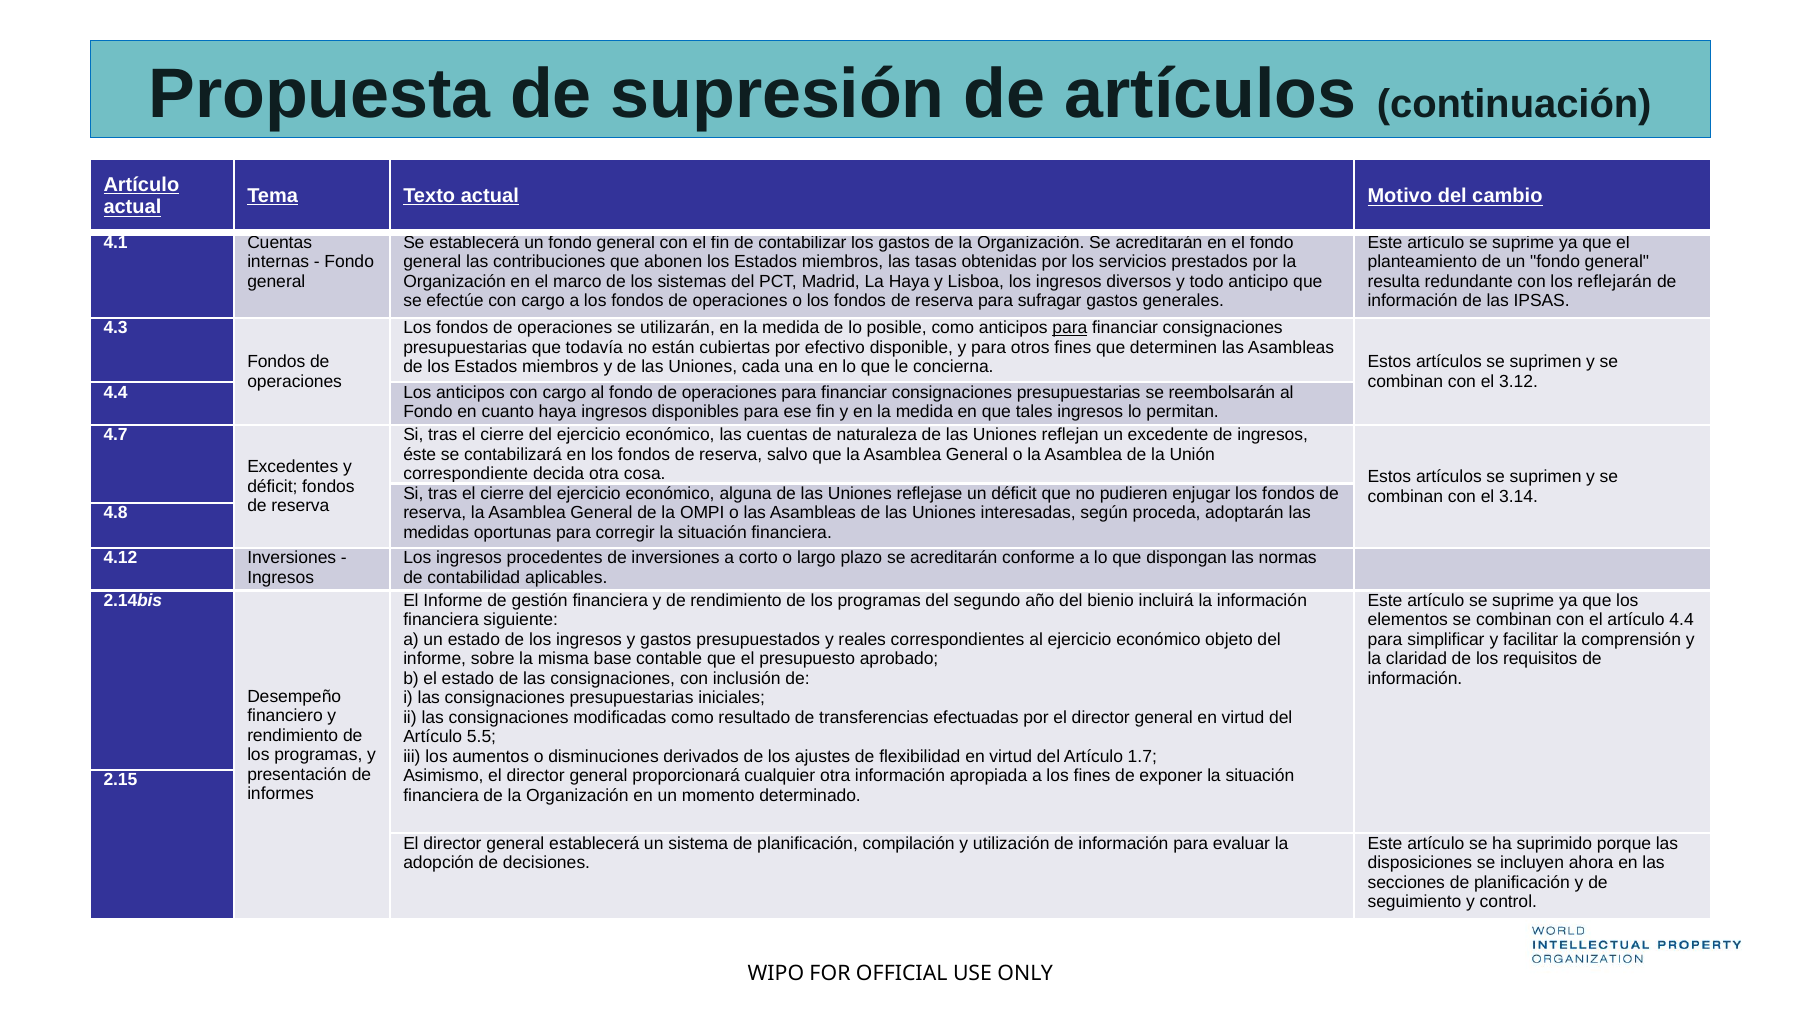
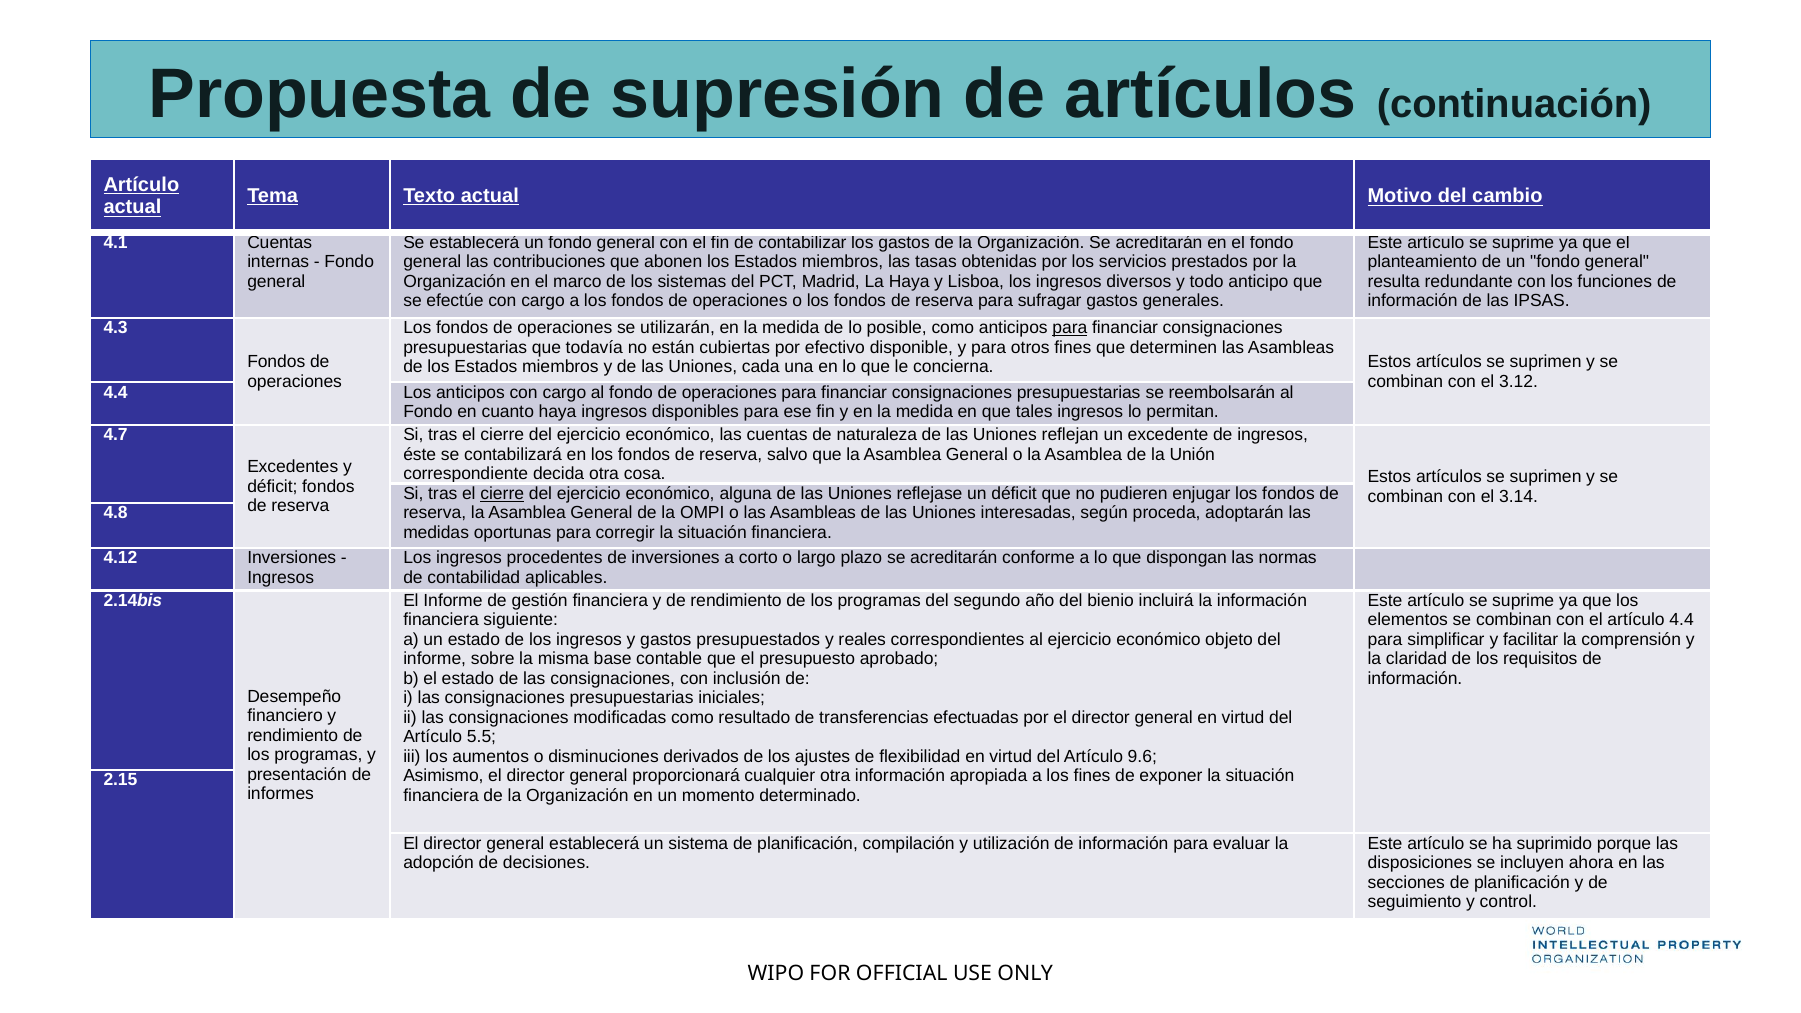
reflejarán: reflejarán -> funciones
cierre at (502, 494) underline: none -> present
1.7: 1.7 -> 9.6
